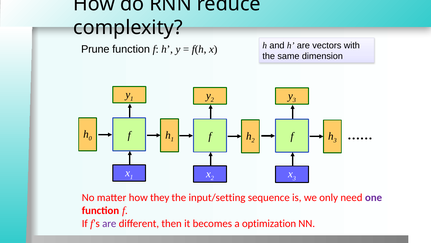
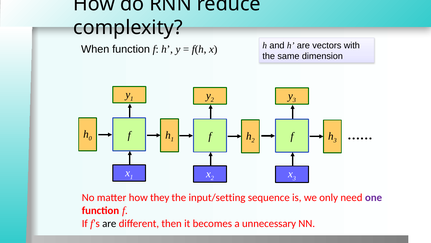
Prune: Prune -> When
are at (109, 223) colour: purple -> black
optimization: optimization -> unnecessary
